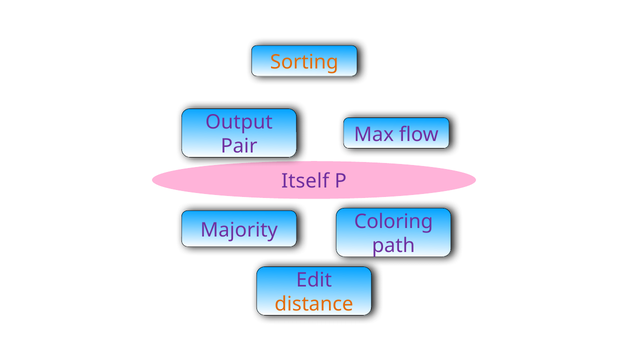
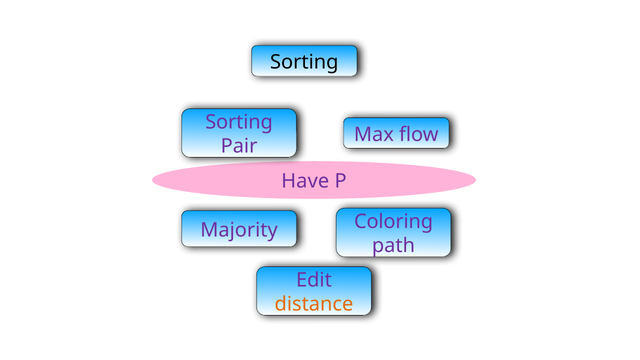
Sorting at (304, 62) colour: orange -> black
Output at (239, 122): Output -> Sorting
Itself: Itself -> Have
